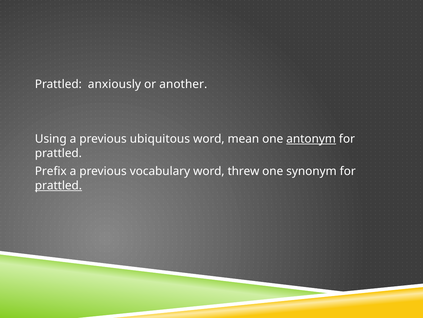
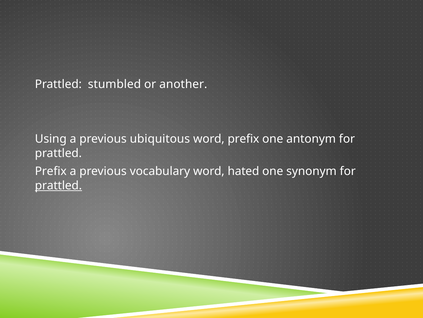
anxiously: anxiously -> stumbled
word mean: mean -> prefix
antonym underline: present -> none
threw: threw -> hated
